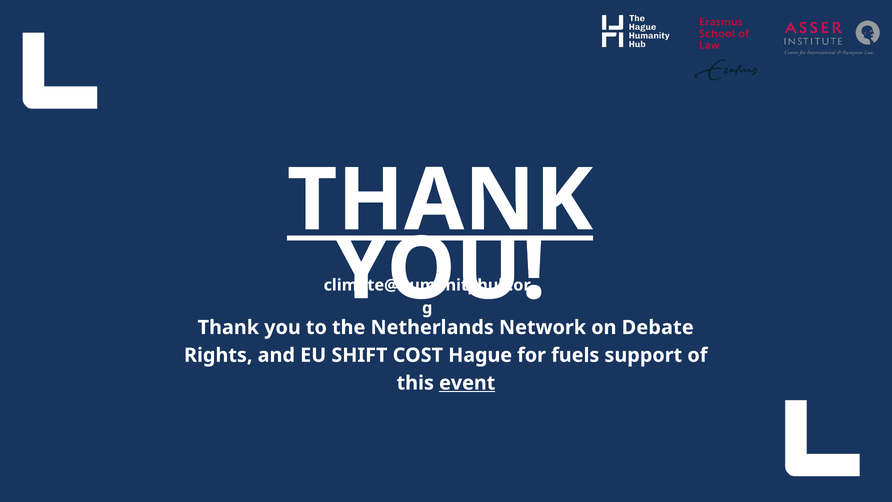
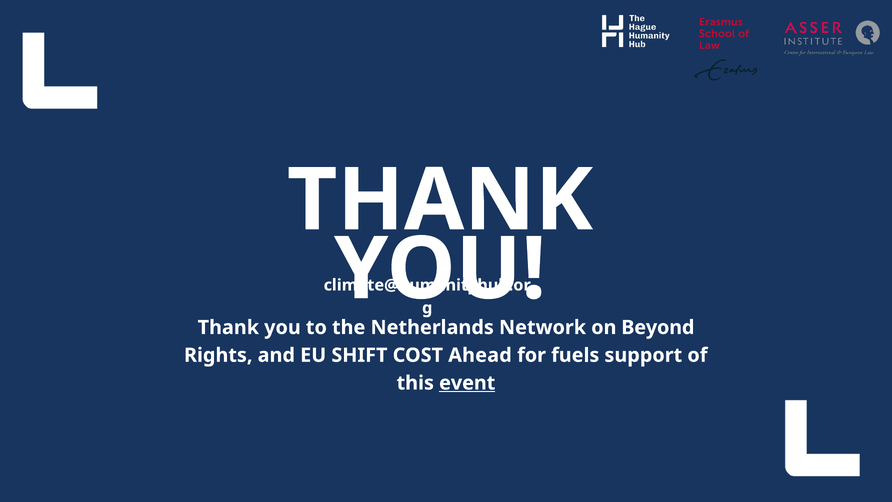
THANK at (440, 200) underline: present -> none
Debate: Debate -> Beyond
Hague: Hague -> Ahead
